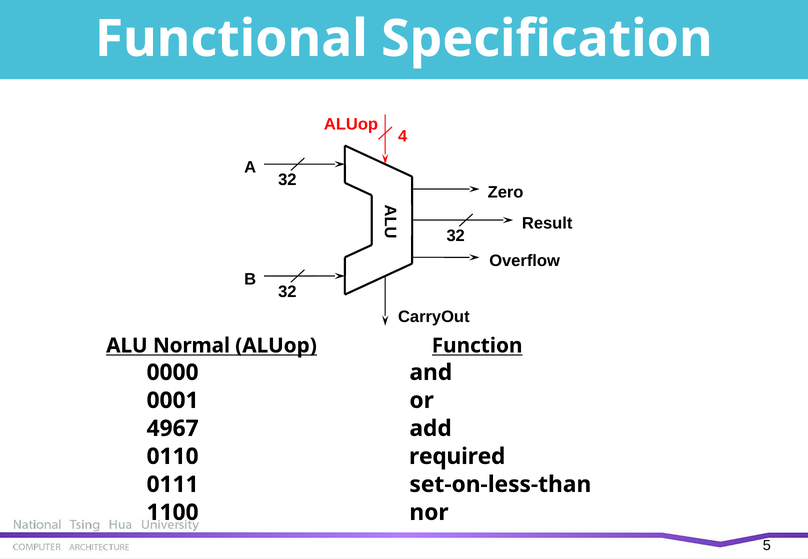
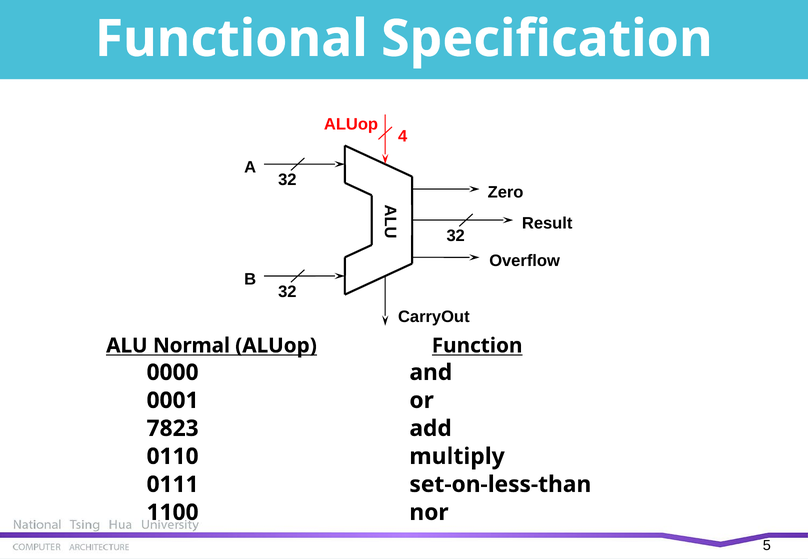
4967: 4967 -> 7823
required: required -> multiply
